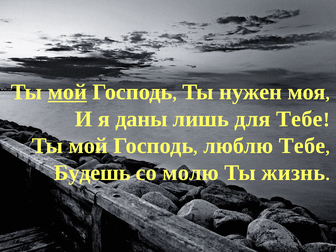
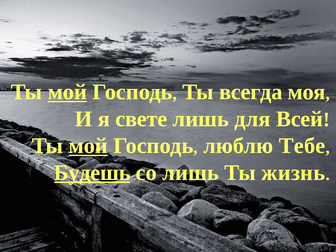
нужен: нужен -> всегда
даны: даны -> свете
для Тебе: Тебе -> Всей
мой at (88, 146) underline: none -> present
Будешь underline: none -> present
со молю: молю -> лишь
